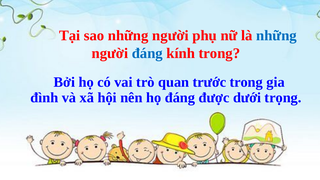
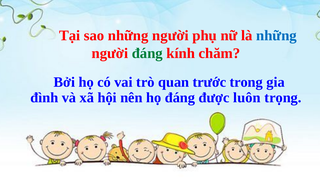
đáng at (147, 53) colour: blue -> green
kính trong: trong -> chăm
dưới: dưới -> luôn
